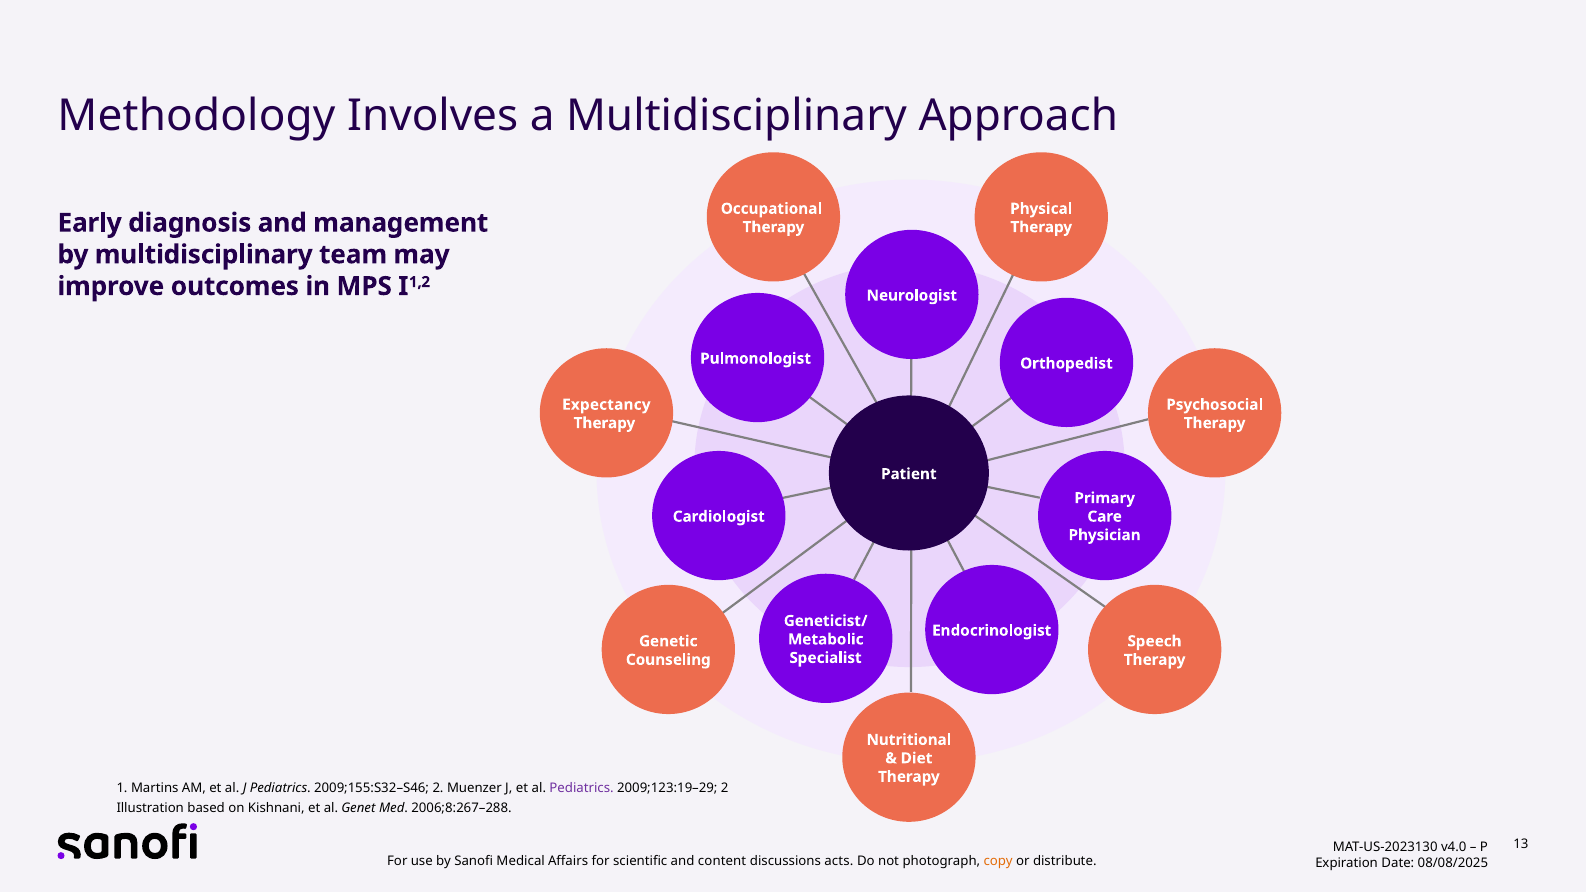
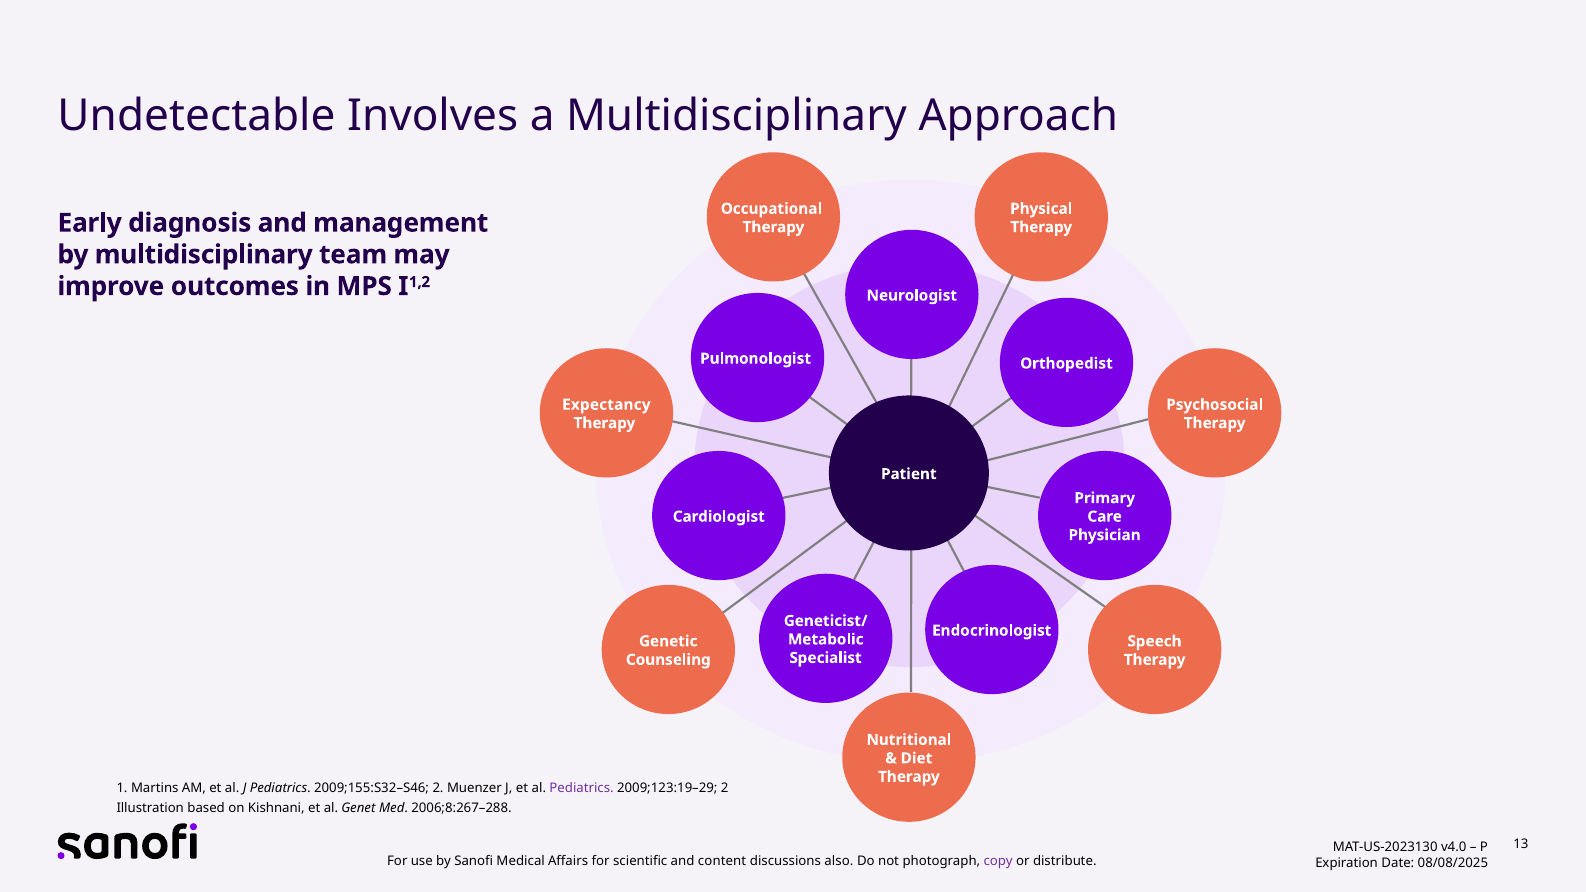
Methodology: Methodology -> Undetectable
acts: acts -> also
copy colour: orange -> purple
